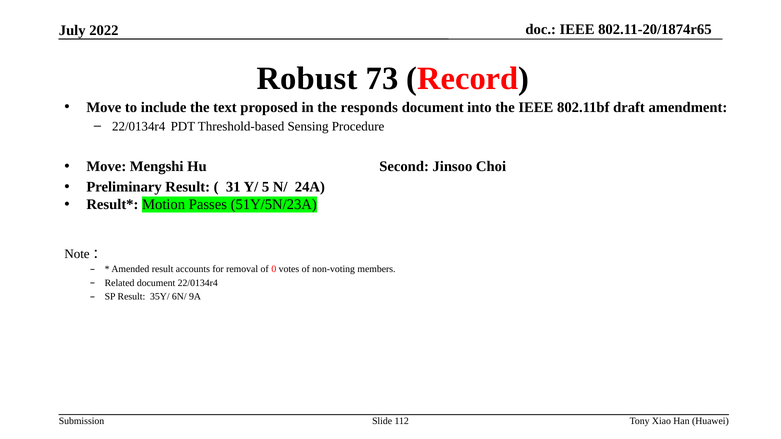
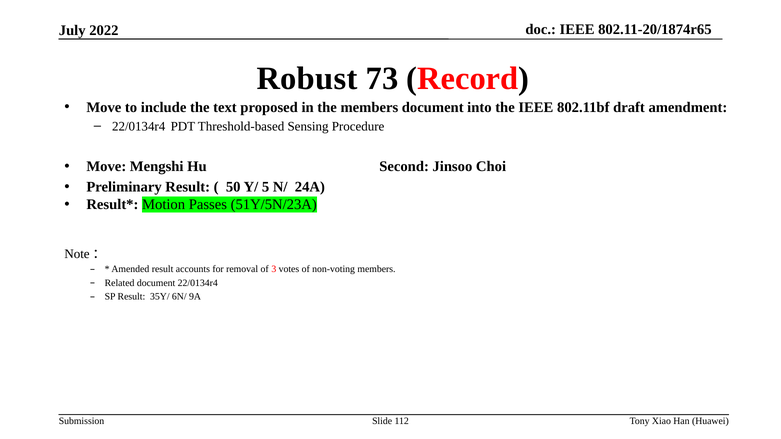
the responds: responds -> members
31: 31 -> 50
0: 0 -> 3
